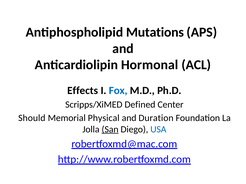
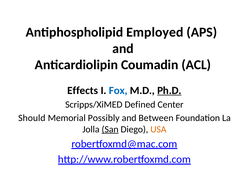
Mutations: Mutations -> Employed
Hormonal: Hormonal -> Coumadin
Ph.D underline: none -> present
Physical: Physical -> Possibly
Duration: Duration -> Between
USA colour: blue -> orange
